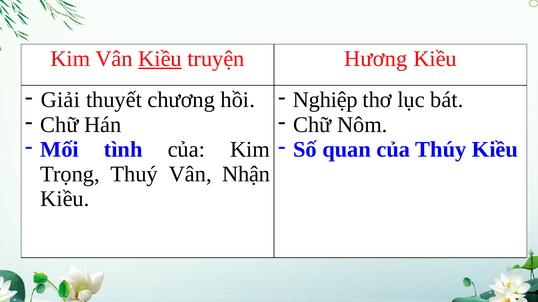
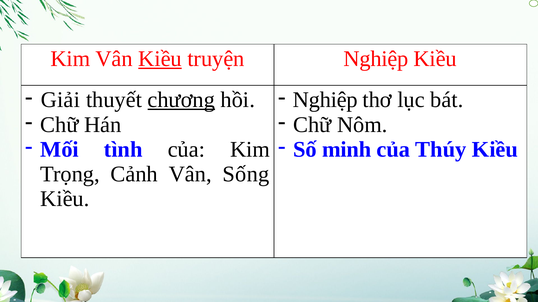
truyện Hương: Hương -> Nghiệp
chương underline: none -> present
quan: quan -> minh
Thuý: Thuý -> Cảnh
Nhận: Nhận -> Sống
